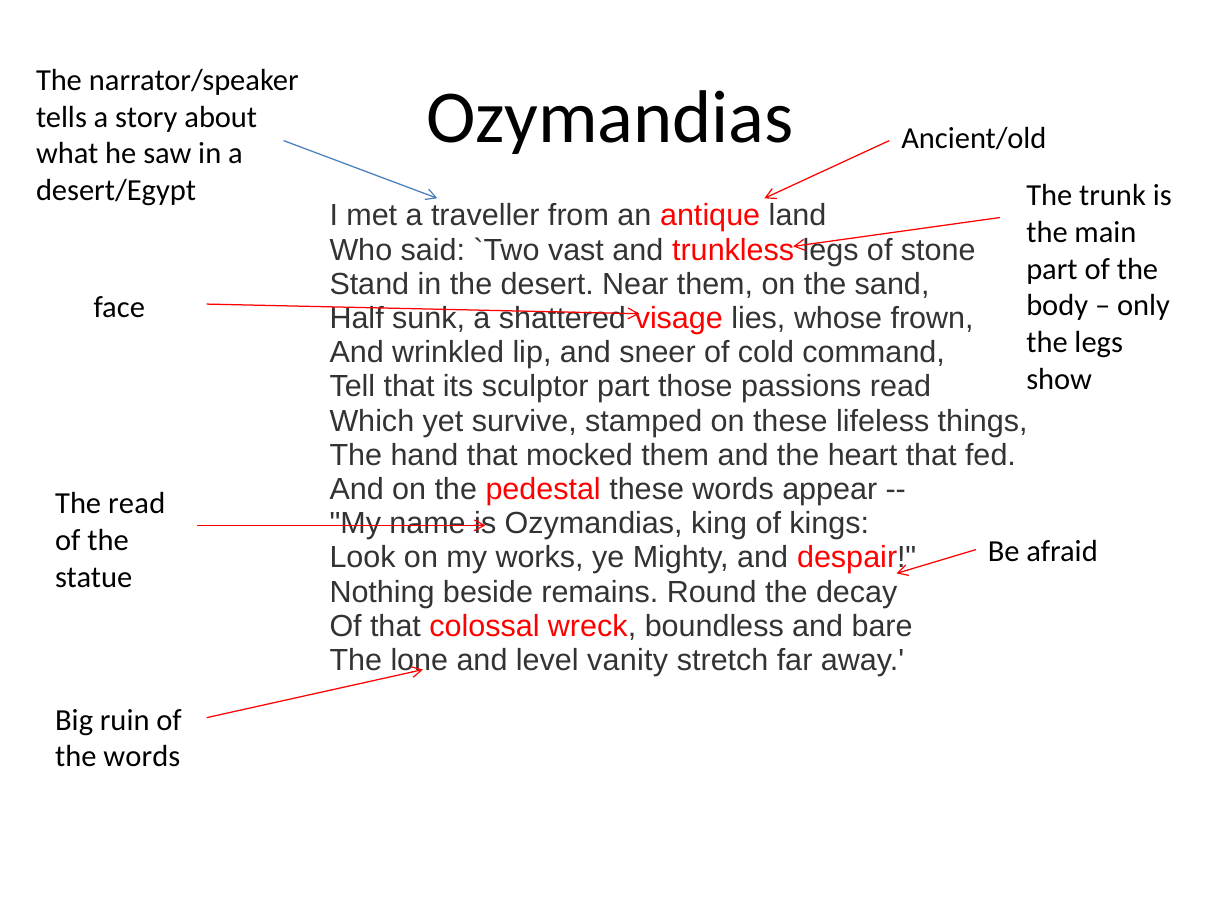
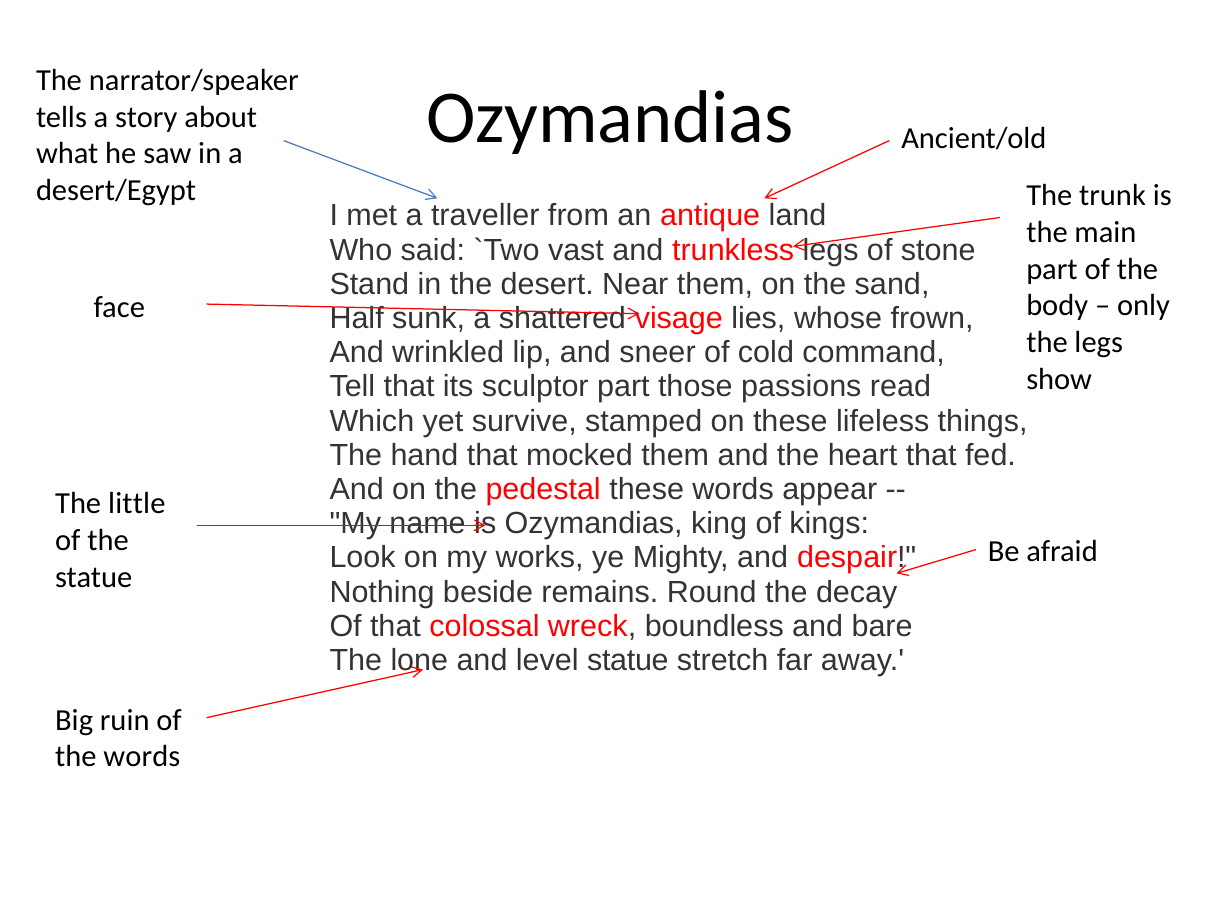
The read: read -> little
level vanity: vanity -> statue
